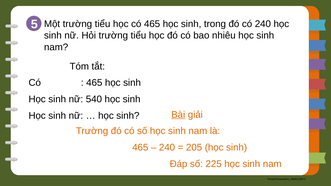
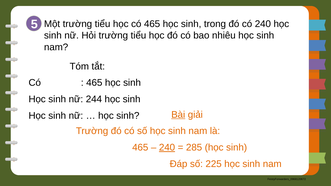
540: 540 -> 244
240 at (167, 148) underline: none -> present
205: 205 -> 285
